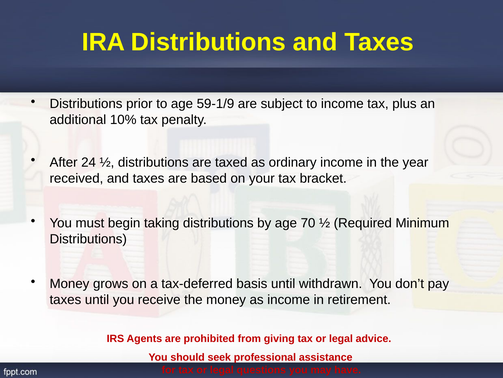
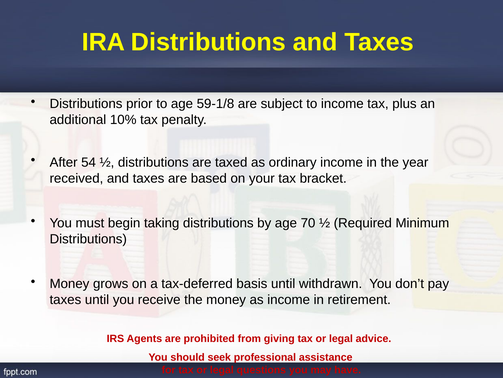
59-1/9: 59-1/9 -> 59-1/8
24: 24 -> 54
